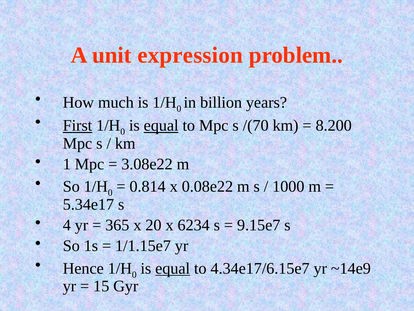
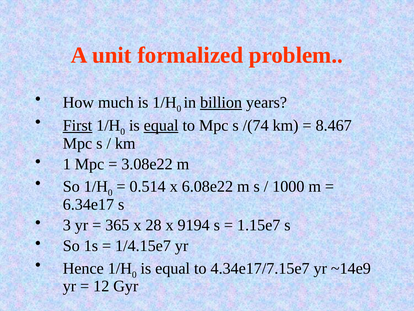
expression: expression -> formalized
billion underline: none -> present
/(70: /(70 -> /(74
8.200: 8.200 -> 8.467
0.814: 0.814 -> 0.514
0.08e22: 0.08e22 -> 6.08e22
5.34e17: 5.34e17 -> 6.34e17
4: 4 -> 3
20: 20 -> 28
6234: 6234 -> 9194
9.15e7: 9.15e7 -> 1.15e7
1/1.15e7: 1/1.15e7 -> 1/4.15e7
equal at (173, 268) underline: present -> none
4.34e17/6.15e7: 4.34e17/6.15e7 -> 4.34e17/7.15e7
15: 15 -> 12
